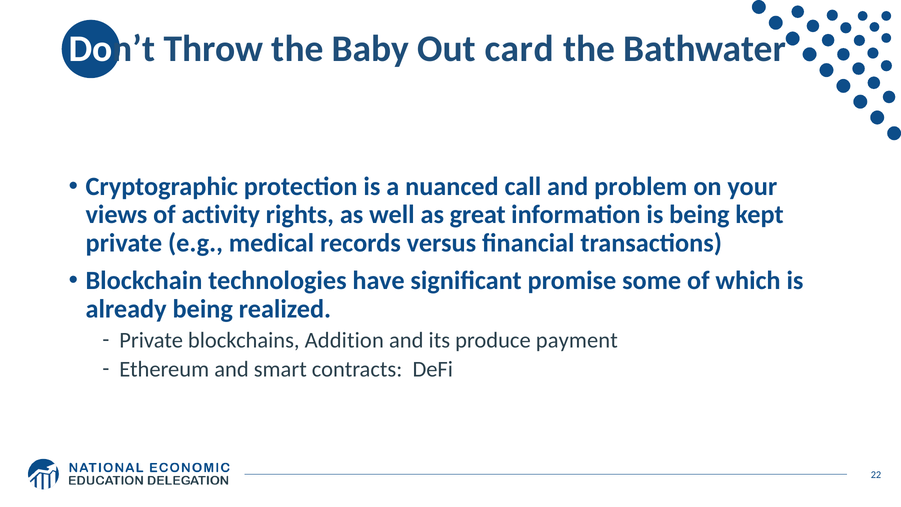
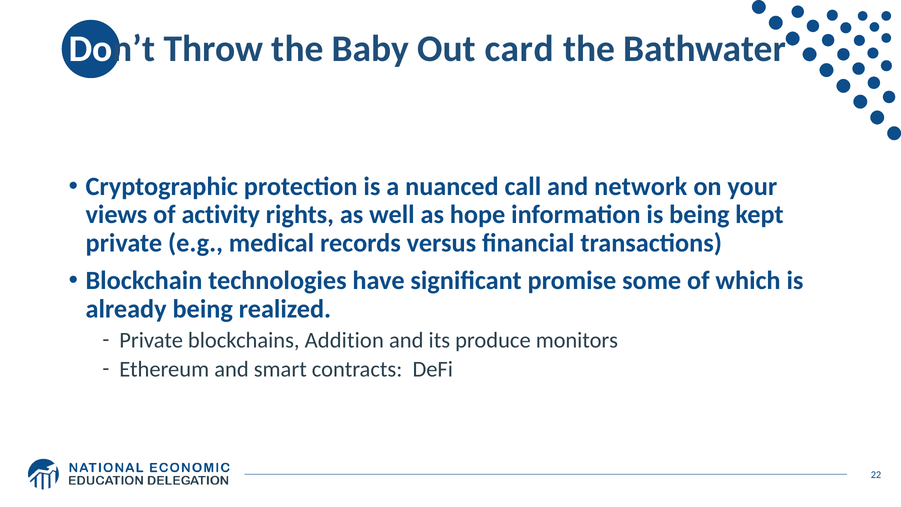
problem: problem -> network
great: great -> hope
payment: payment -> monitors
